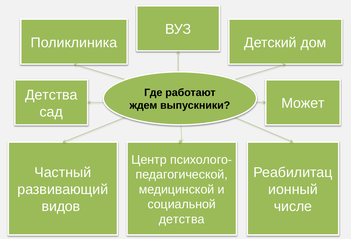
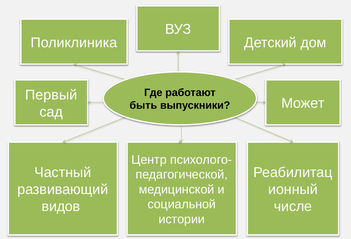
Детства at (51, 95): Детства -> Первый
ждем: ждем -> быть
детства at (182, 219): детства -> истории
